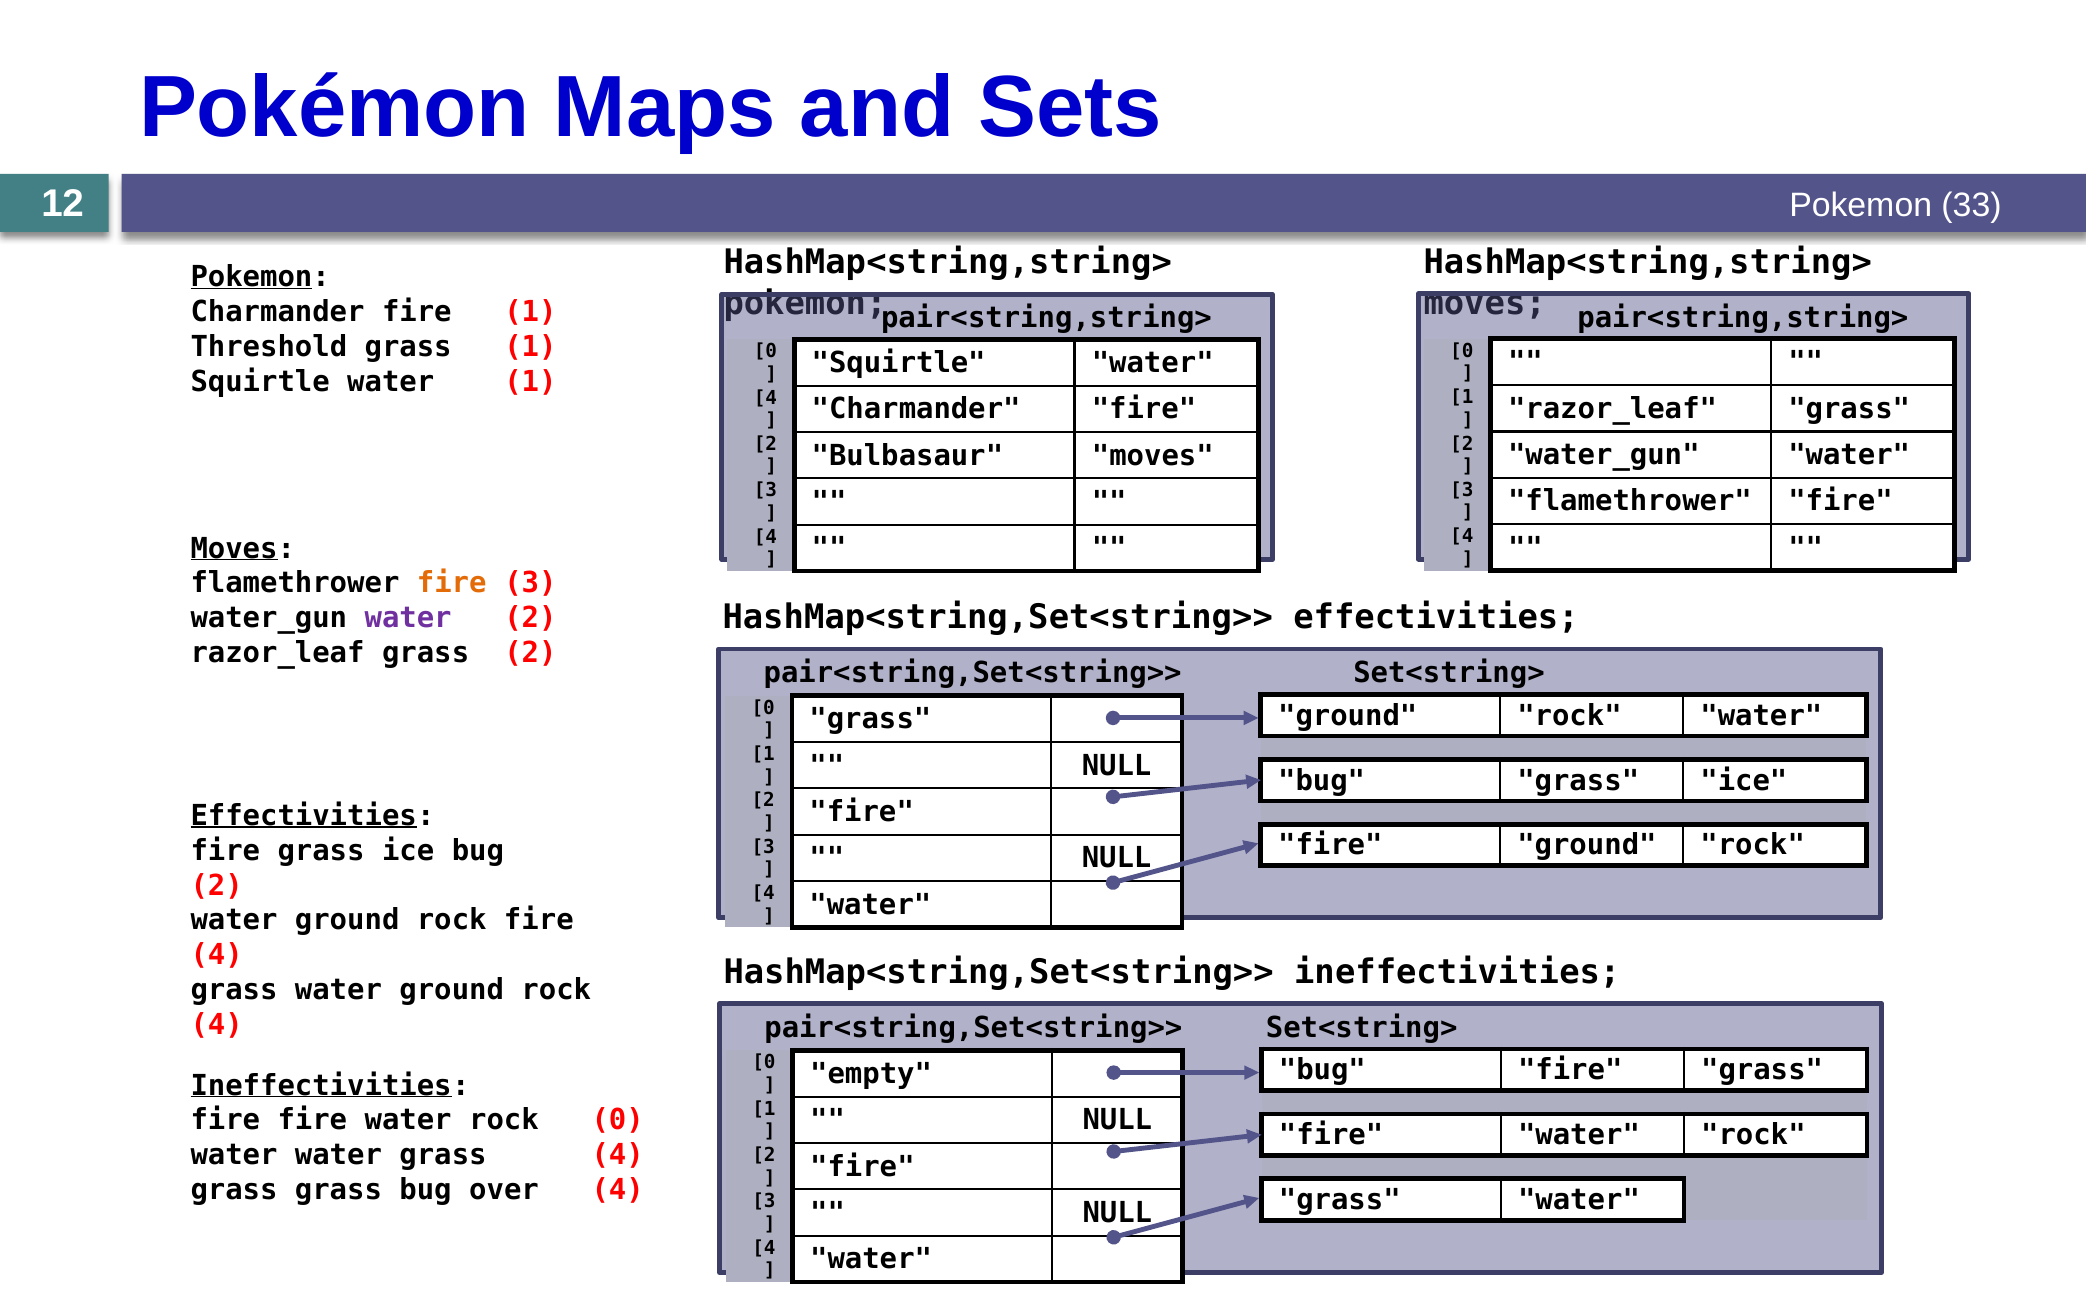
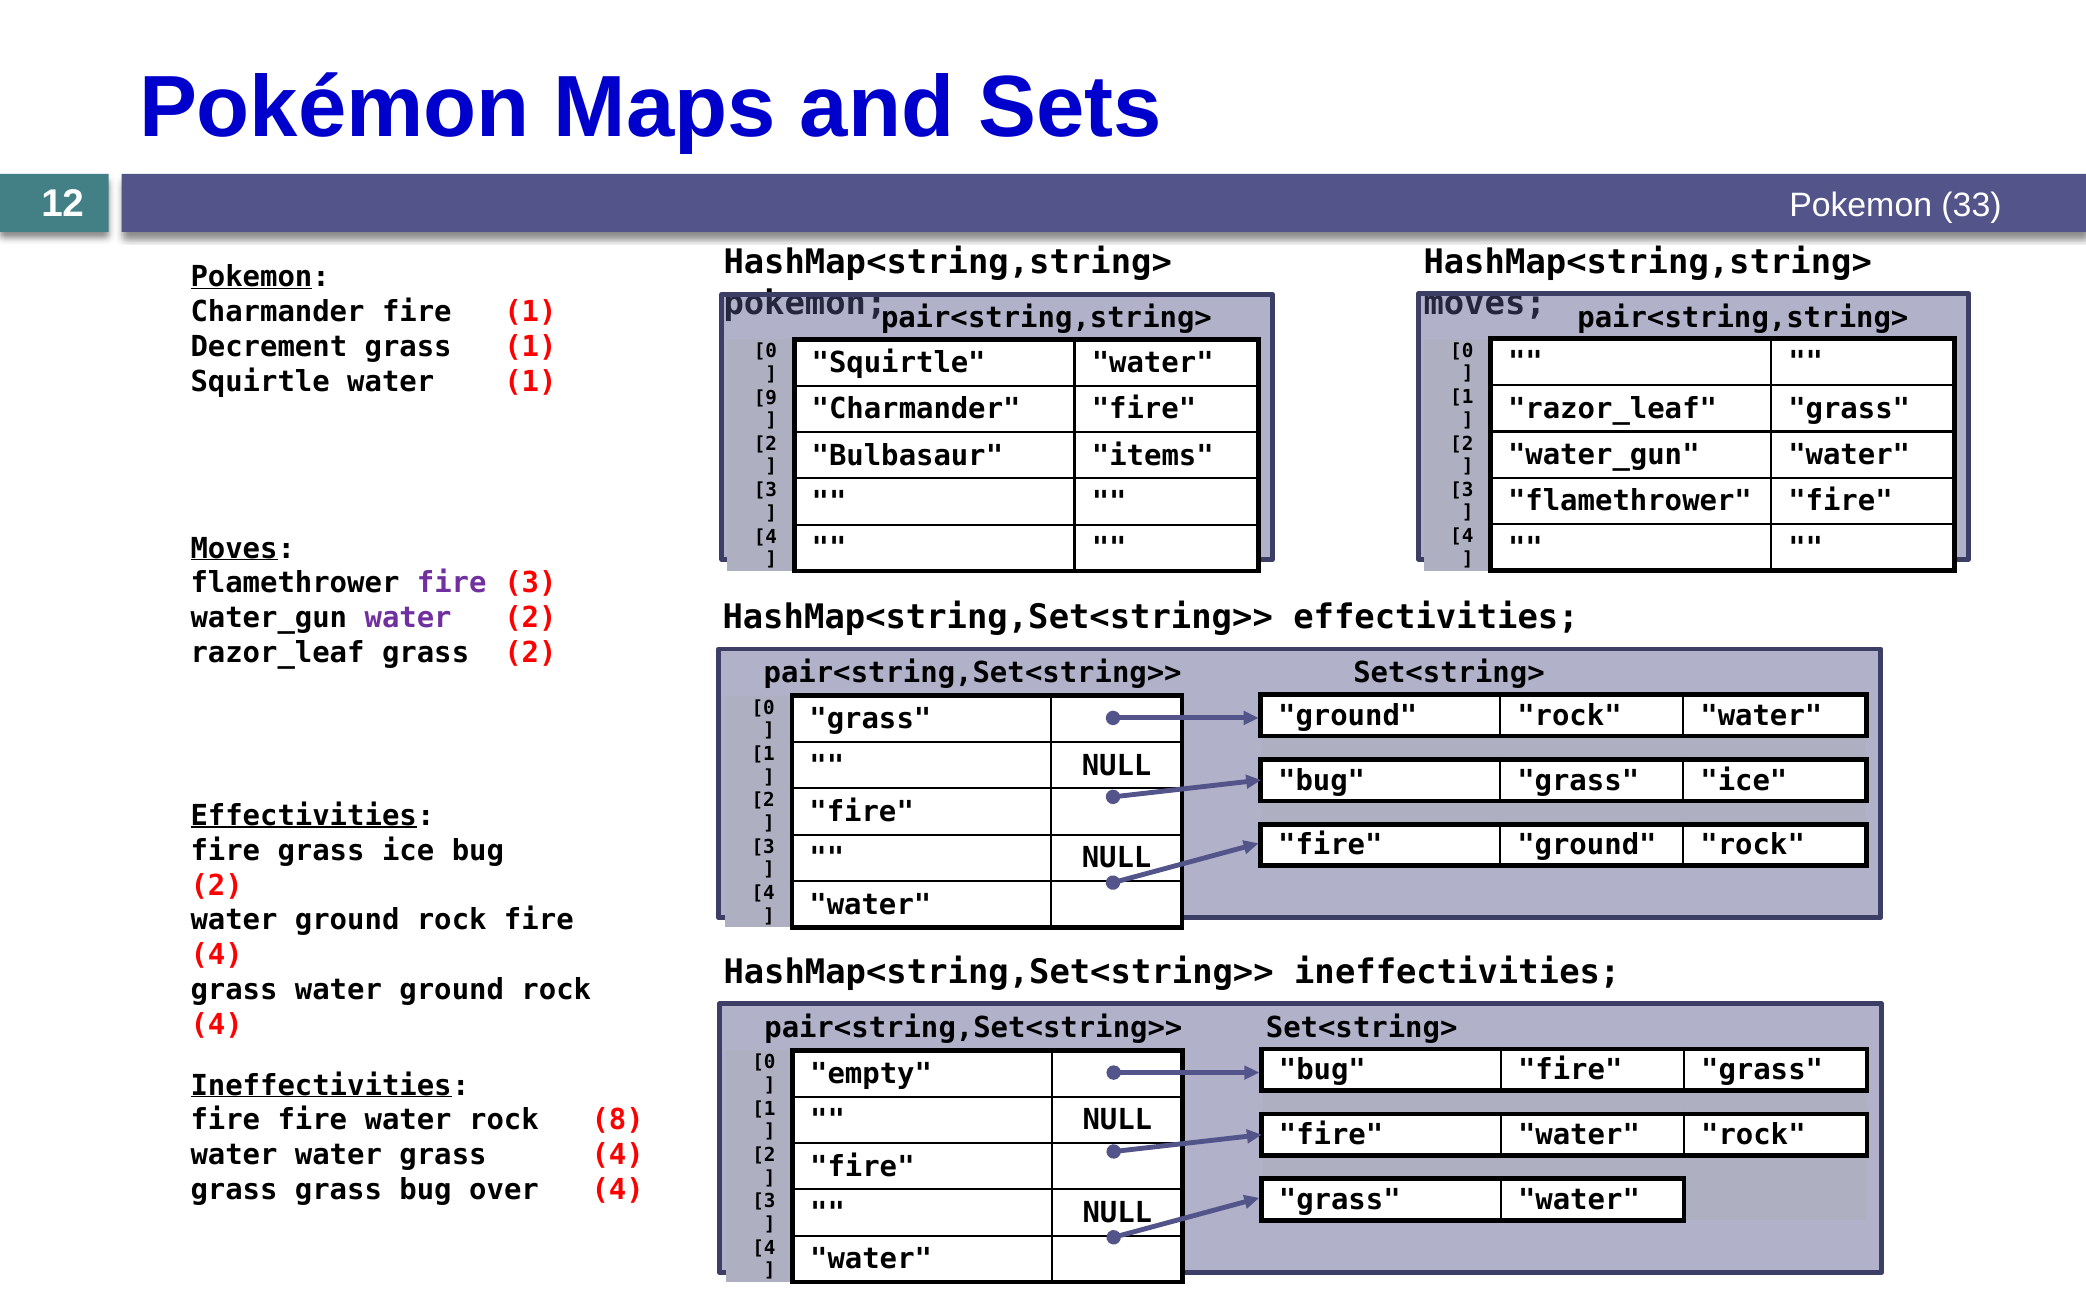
Threshold: Threshold -> Decrement
4 at (765, 398): 4 -> 9
Bulbasaur moves: moves -> items
fire at (452, 583) colour: orange -> purple
rock 0: 0 -> 8
